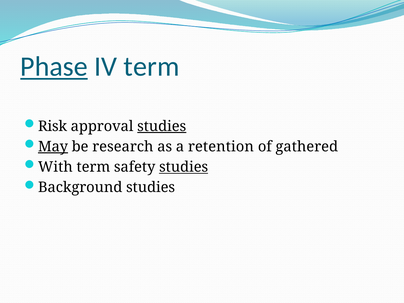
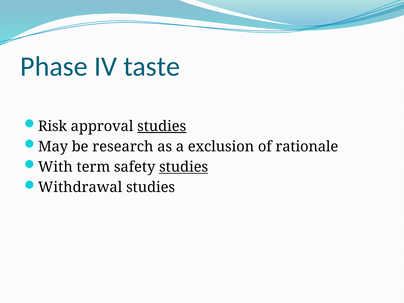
Phase underline: present -> none
IV term: term -> taste
May underline: present -> none
retention: retention -> exclusion
gathered: gathered -> rationale
Background: Background -> Withdrawal
